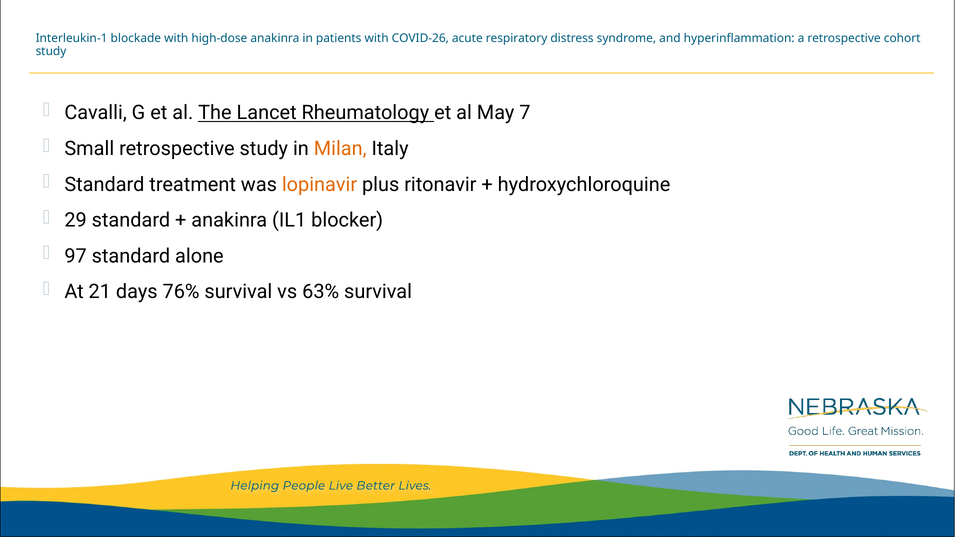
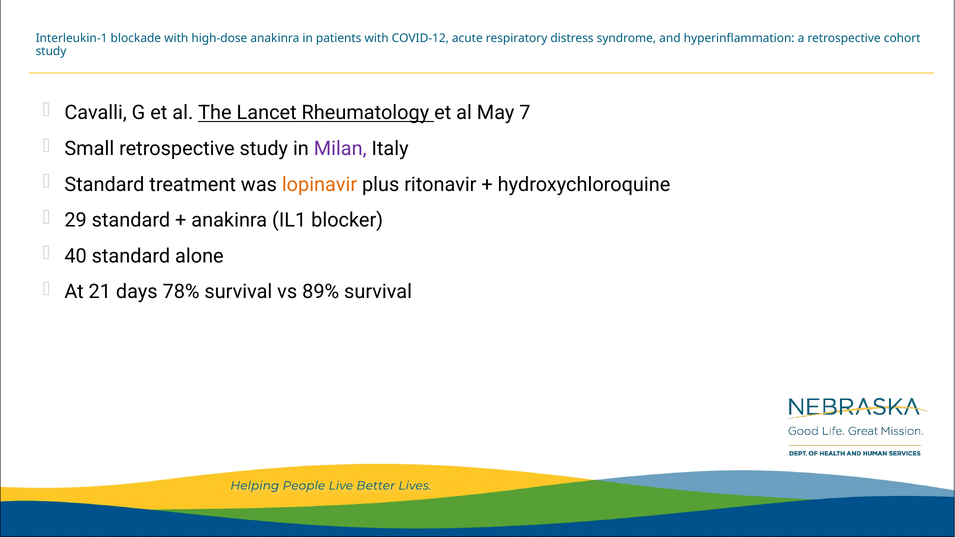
COVID-26: COVID-26 -> COVID-12
Milan colour: orange -> purple
97: 97 -> 40
76%: 76% -> 78%
63%: 63% -> 89%
